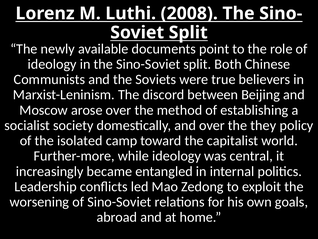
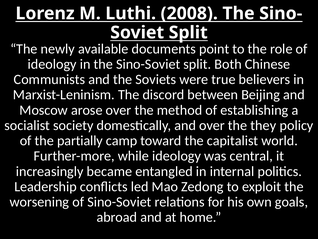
isolated: isolated -> partially
